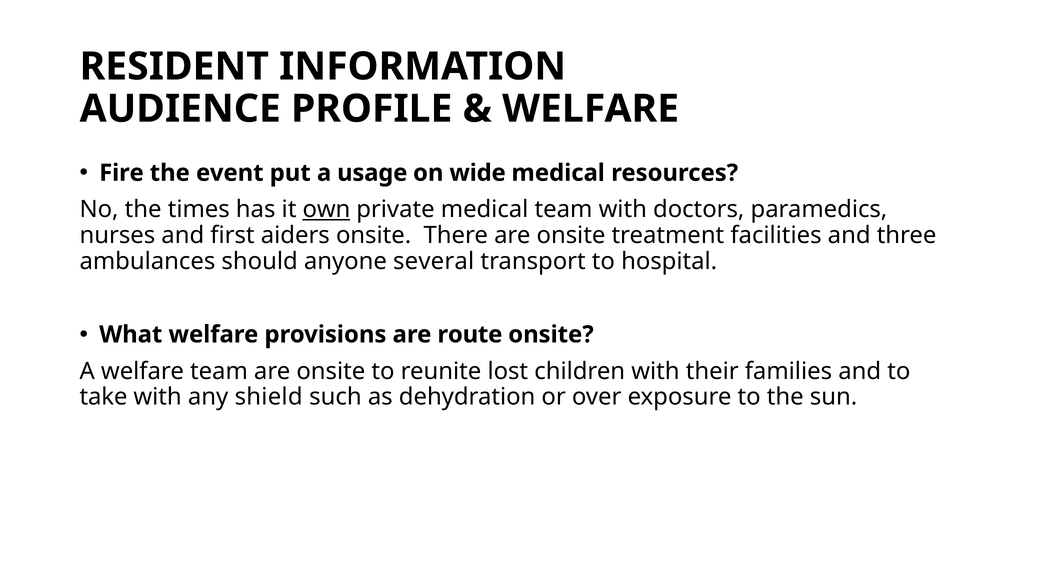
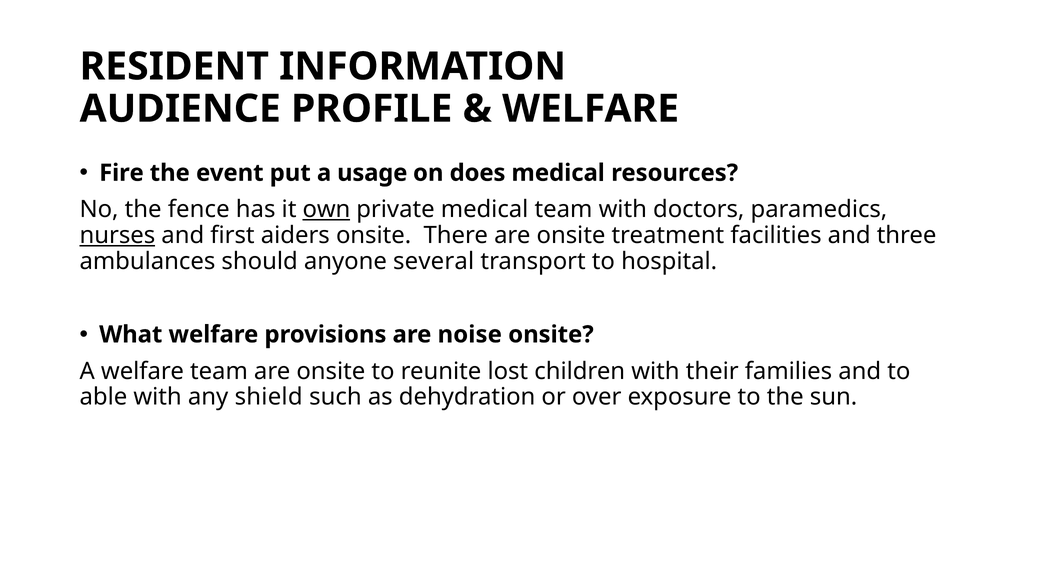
wide: wide -> does
times: times -> fence
nurses underline: none -> present
route: route -> noise
take: take -> able
